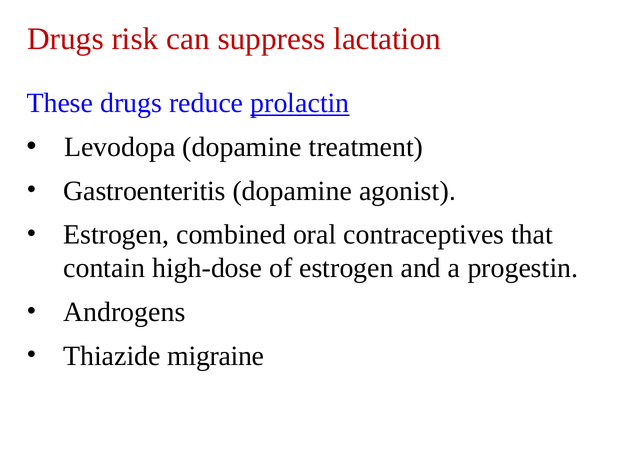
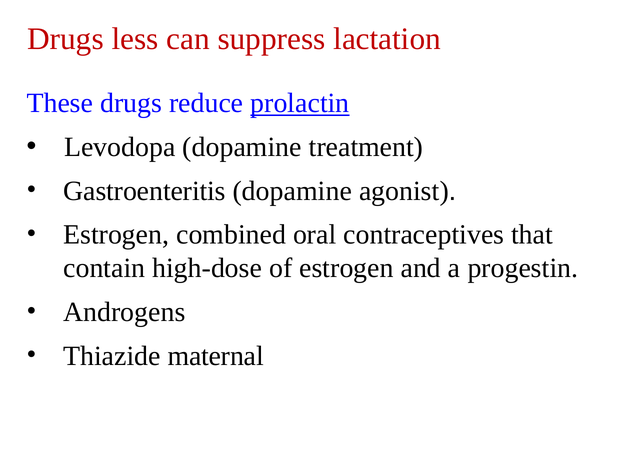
risk: risk -> less
migraine: migraine -> maternal
